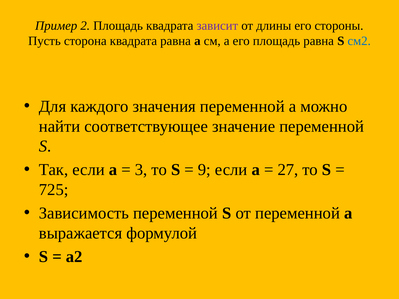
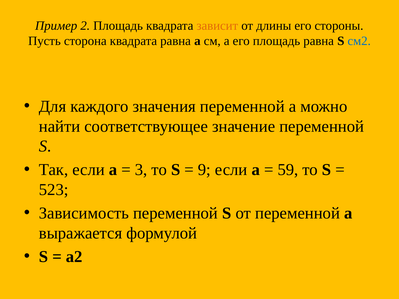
зависит colour: purple -> orange
27: 27 -> 59
725: 725 -> 523
